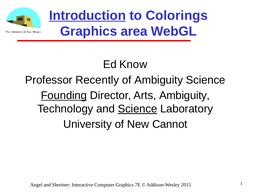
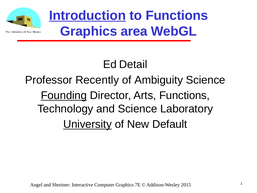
to Colorings: Colorings -> Functions
Know: Know -> Detail
Arts Ambiguity: Ambiguity -> Functions
Science at (138, 109) underline: present -> none
University underline: none -> present
Cannot: Cannot -> Default
